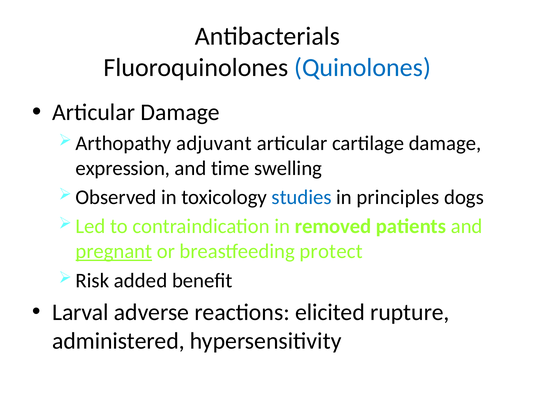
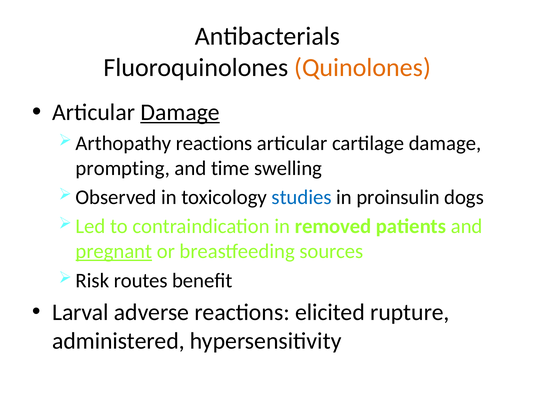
Quinolones colour: blue -> orange
Damage at (180, 112) underline: none -> present
adjuvant at (214, 143): adjuvant -> reactions
expression: expression -> prompting
principles: principles -> proinsulin
protect: protect -> sources
added: added -> routes
